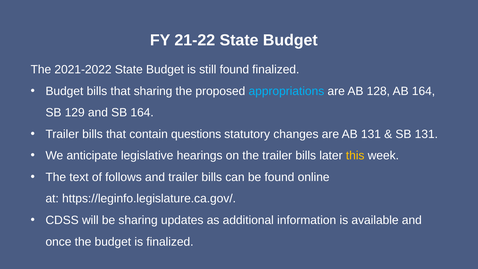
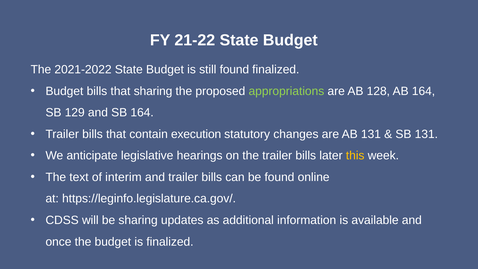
appropriations colour: light blue -> light green
questions: questions -> execution
follows: follows -> interim
